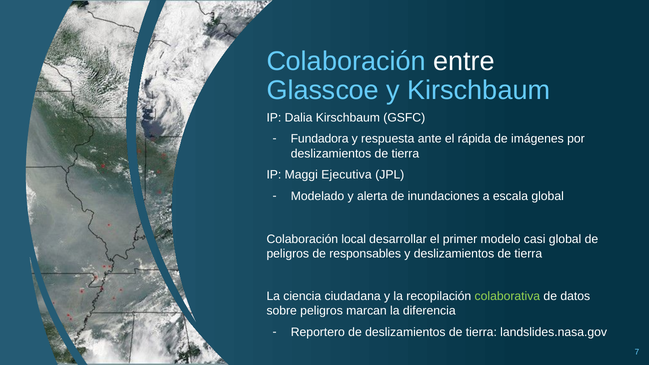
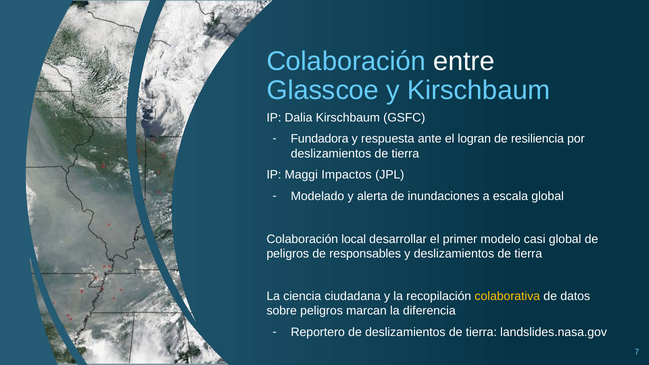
rápida: rápida -> logran
imágenes: imágenes -> resiliencia
Ejecutiva: Ejecutiva -> Impactos
colaborativa colour: light green -> yellow
